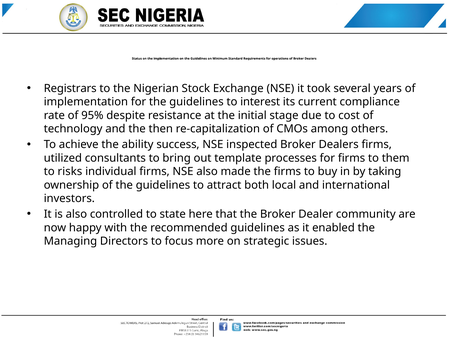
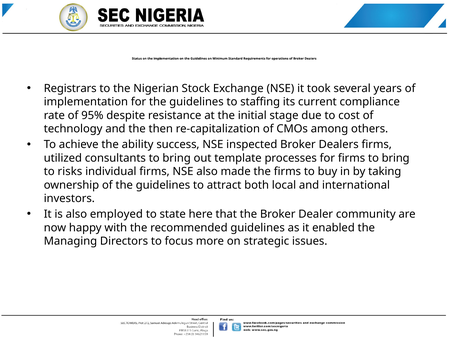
interest: interest -> staffing
firms to them: them -> bring
controlled: controlled -> employed
